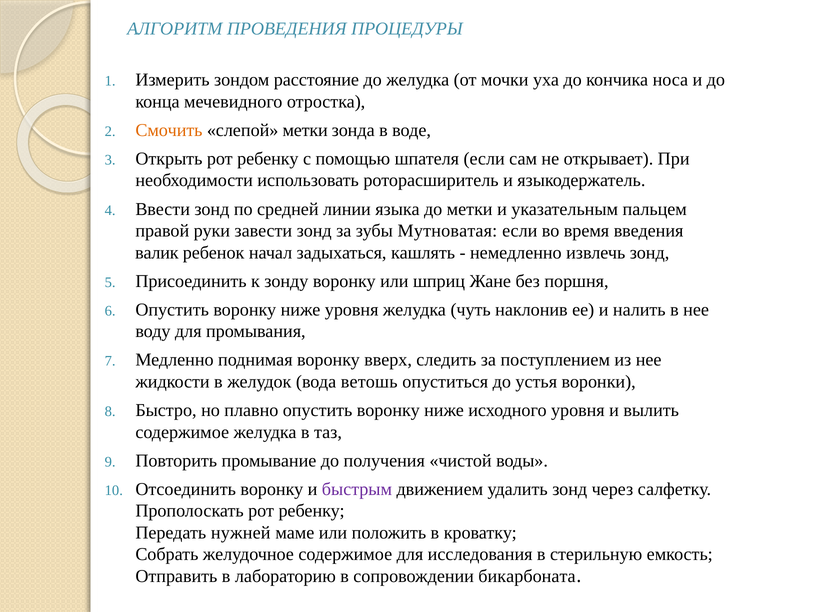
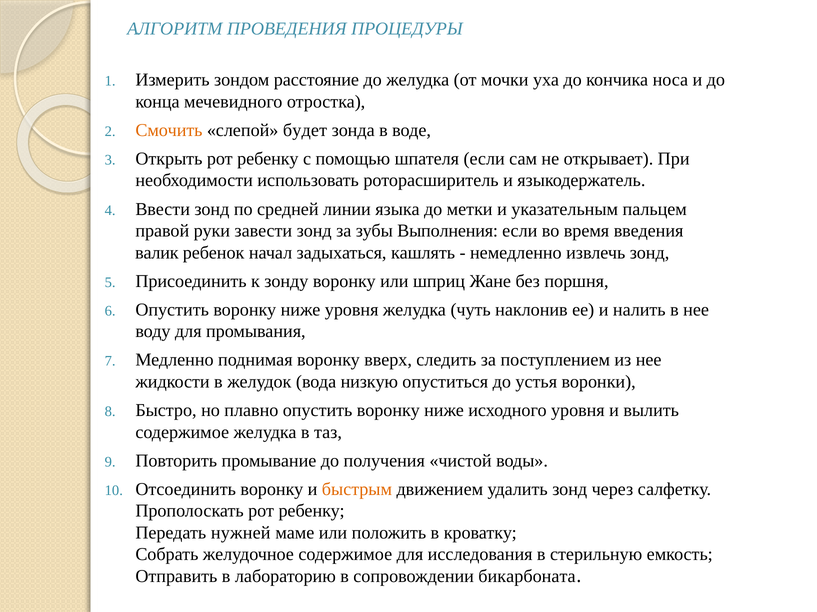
слепой метки: метки -> будет
Мутноватая: Мутноватая -> Выполнения
ветошь: ветошь -> низкую
быстрым colour: purple -> orange
